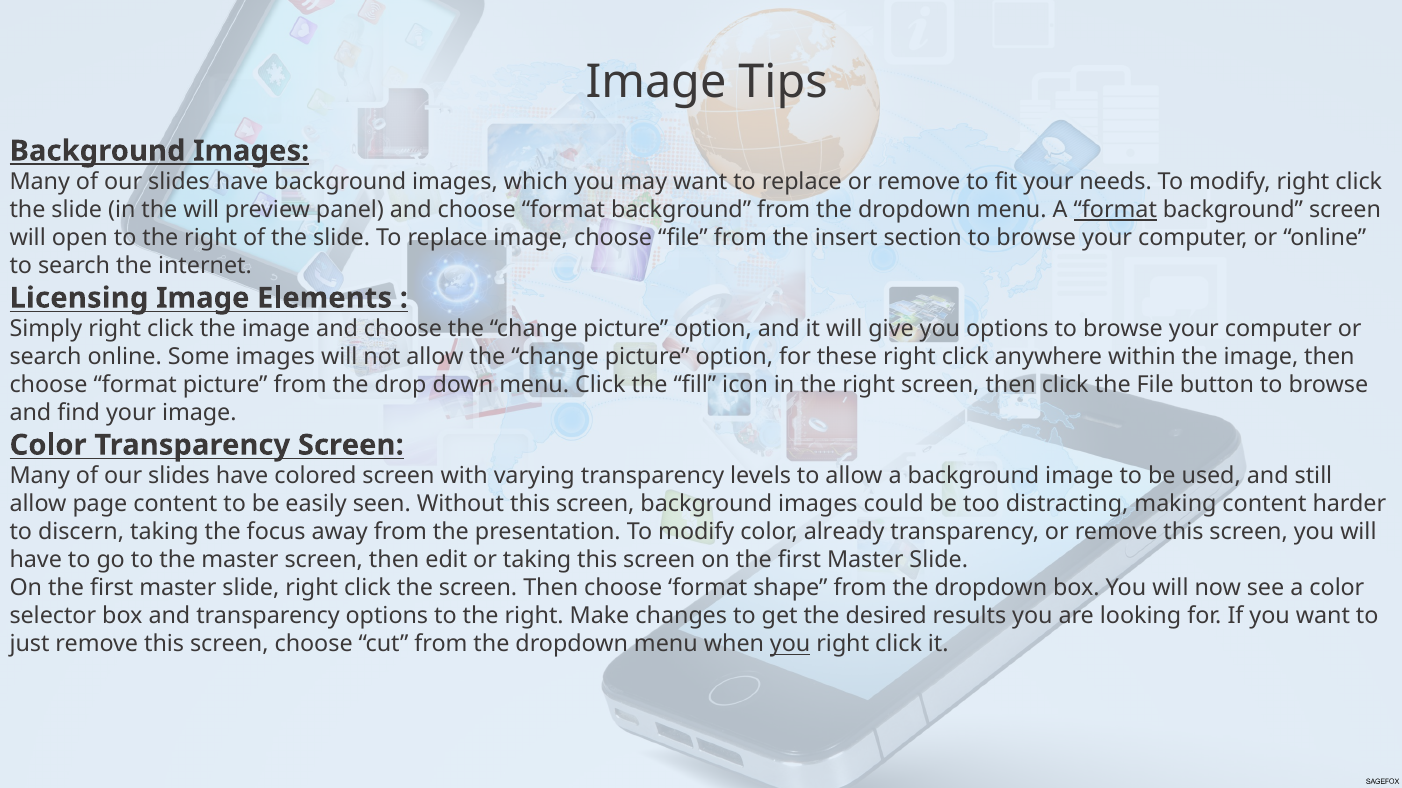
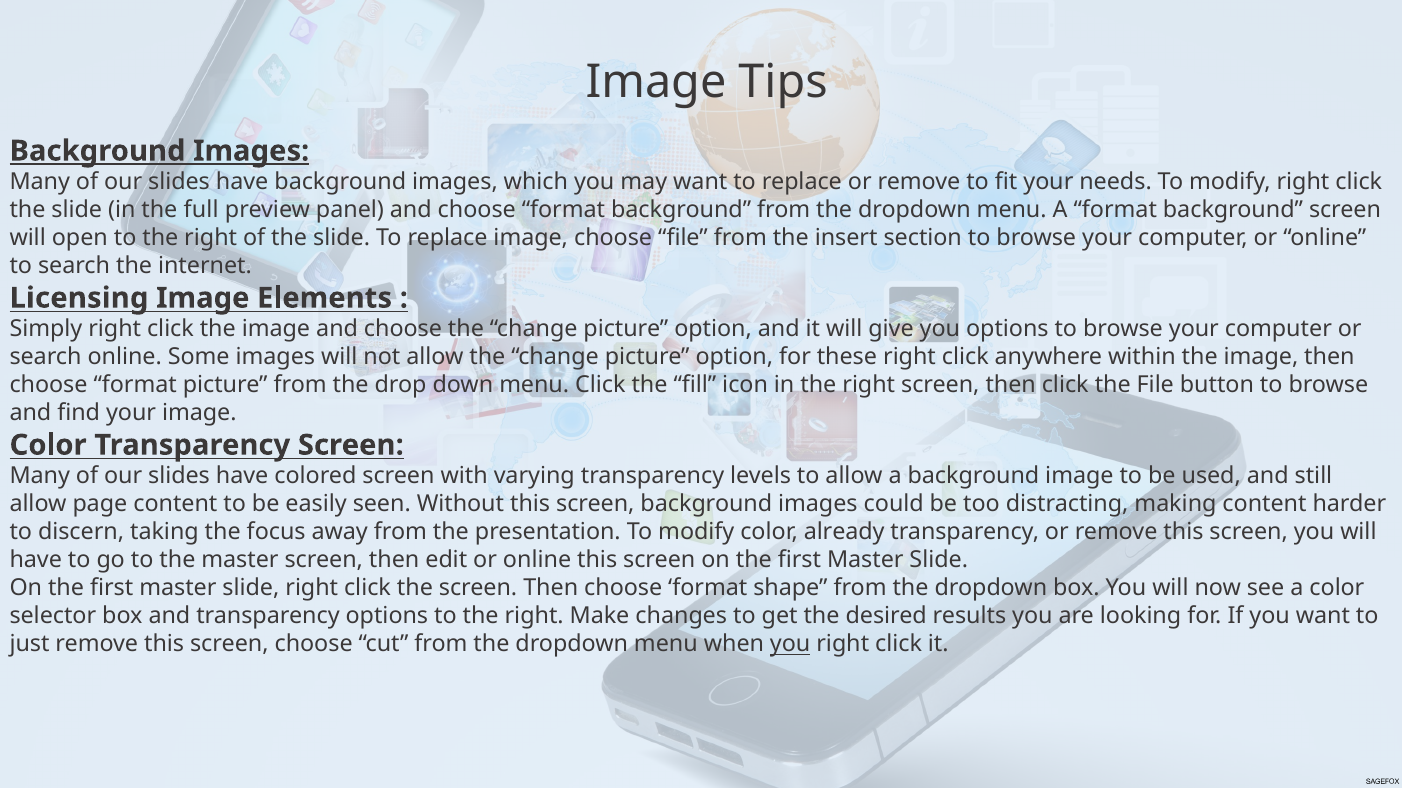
the will: will -> full
format at (1115, 210) underline: present -> none
edit or taking: taking -> online
